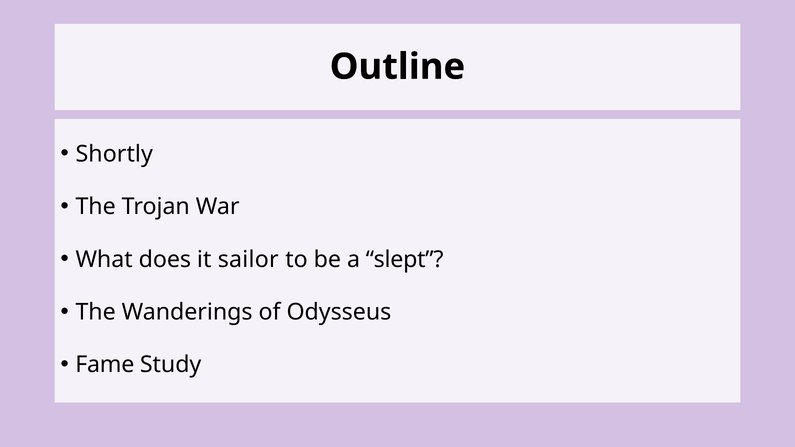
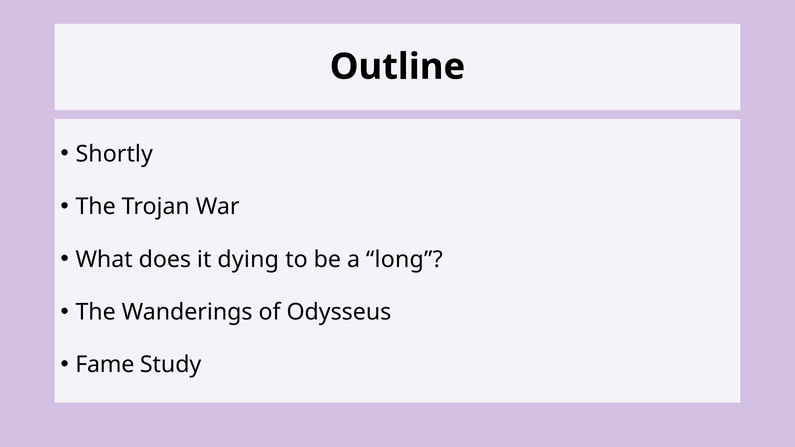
sailor: sailor -> dying
slept: slept -> long
